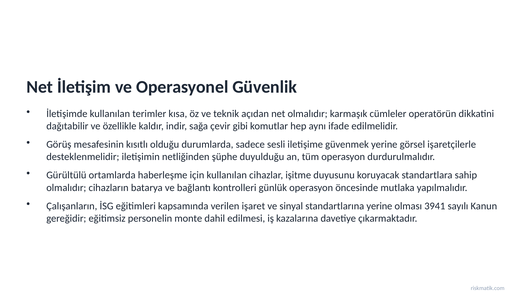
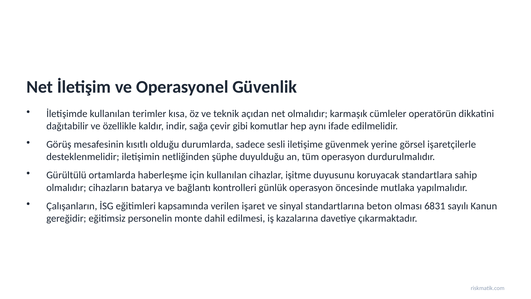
standartlarına yerine: yerine -> beton
3941: 3941 -> 6831
